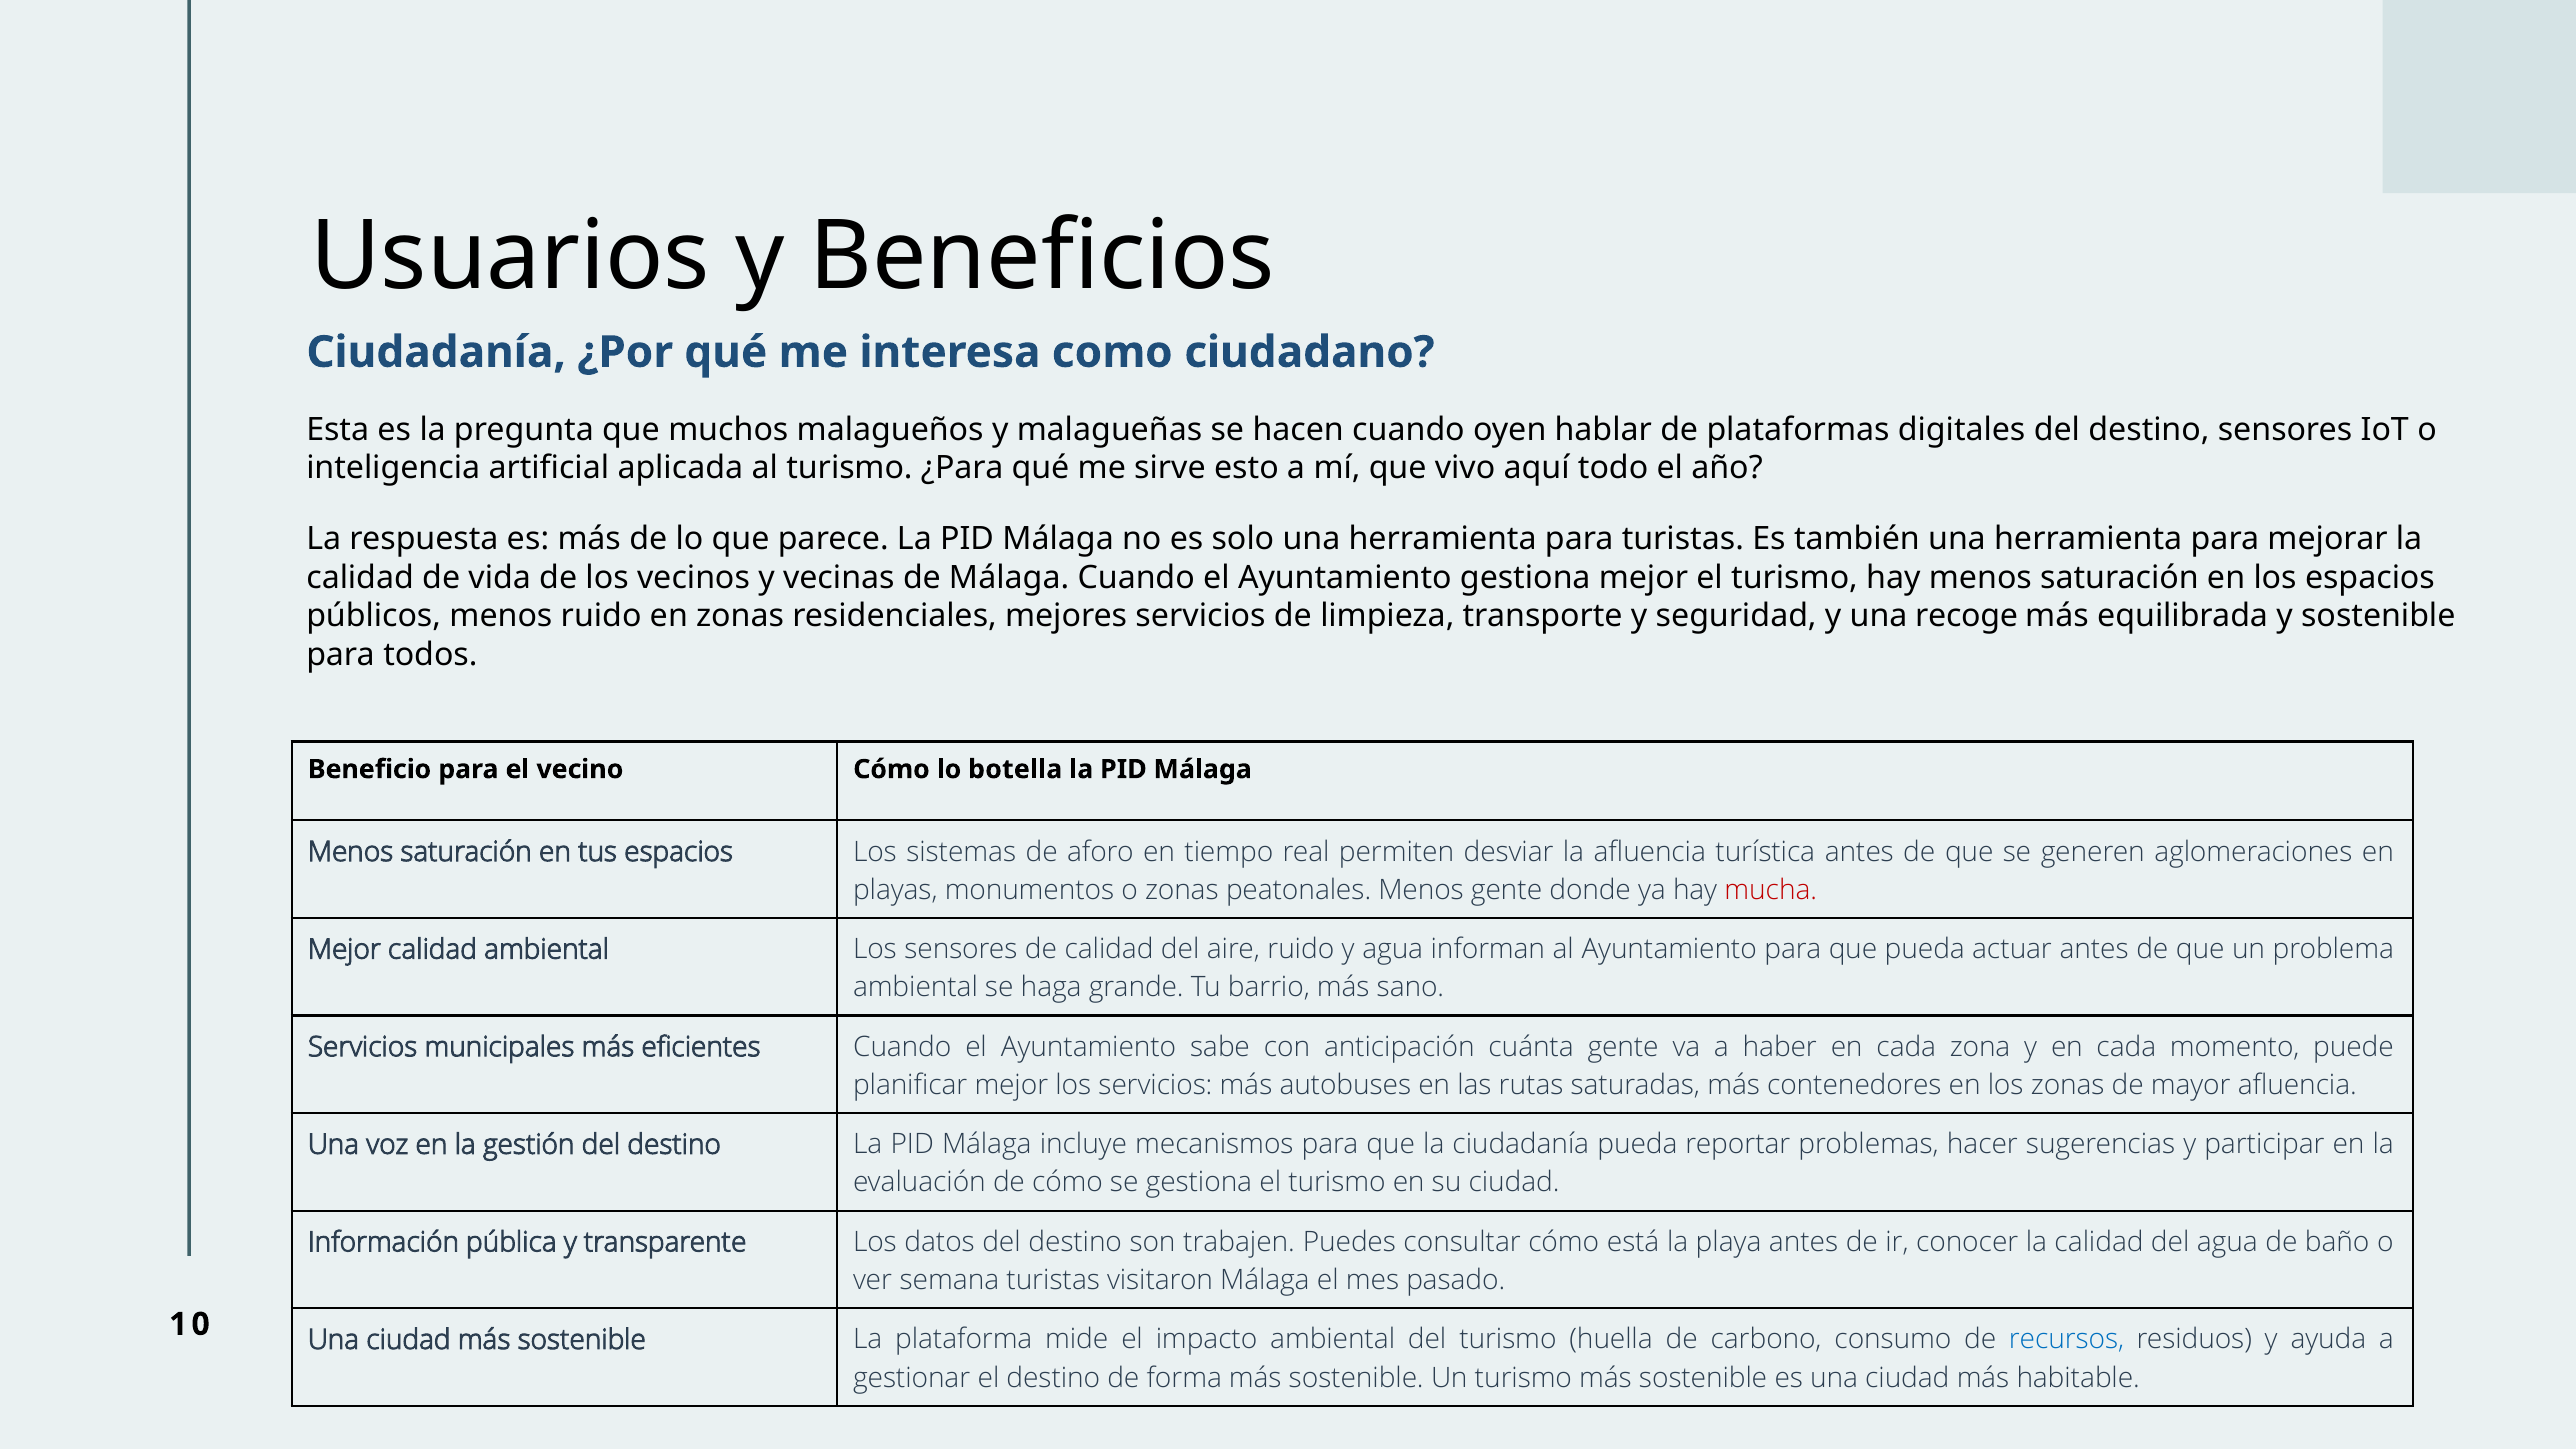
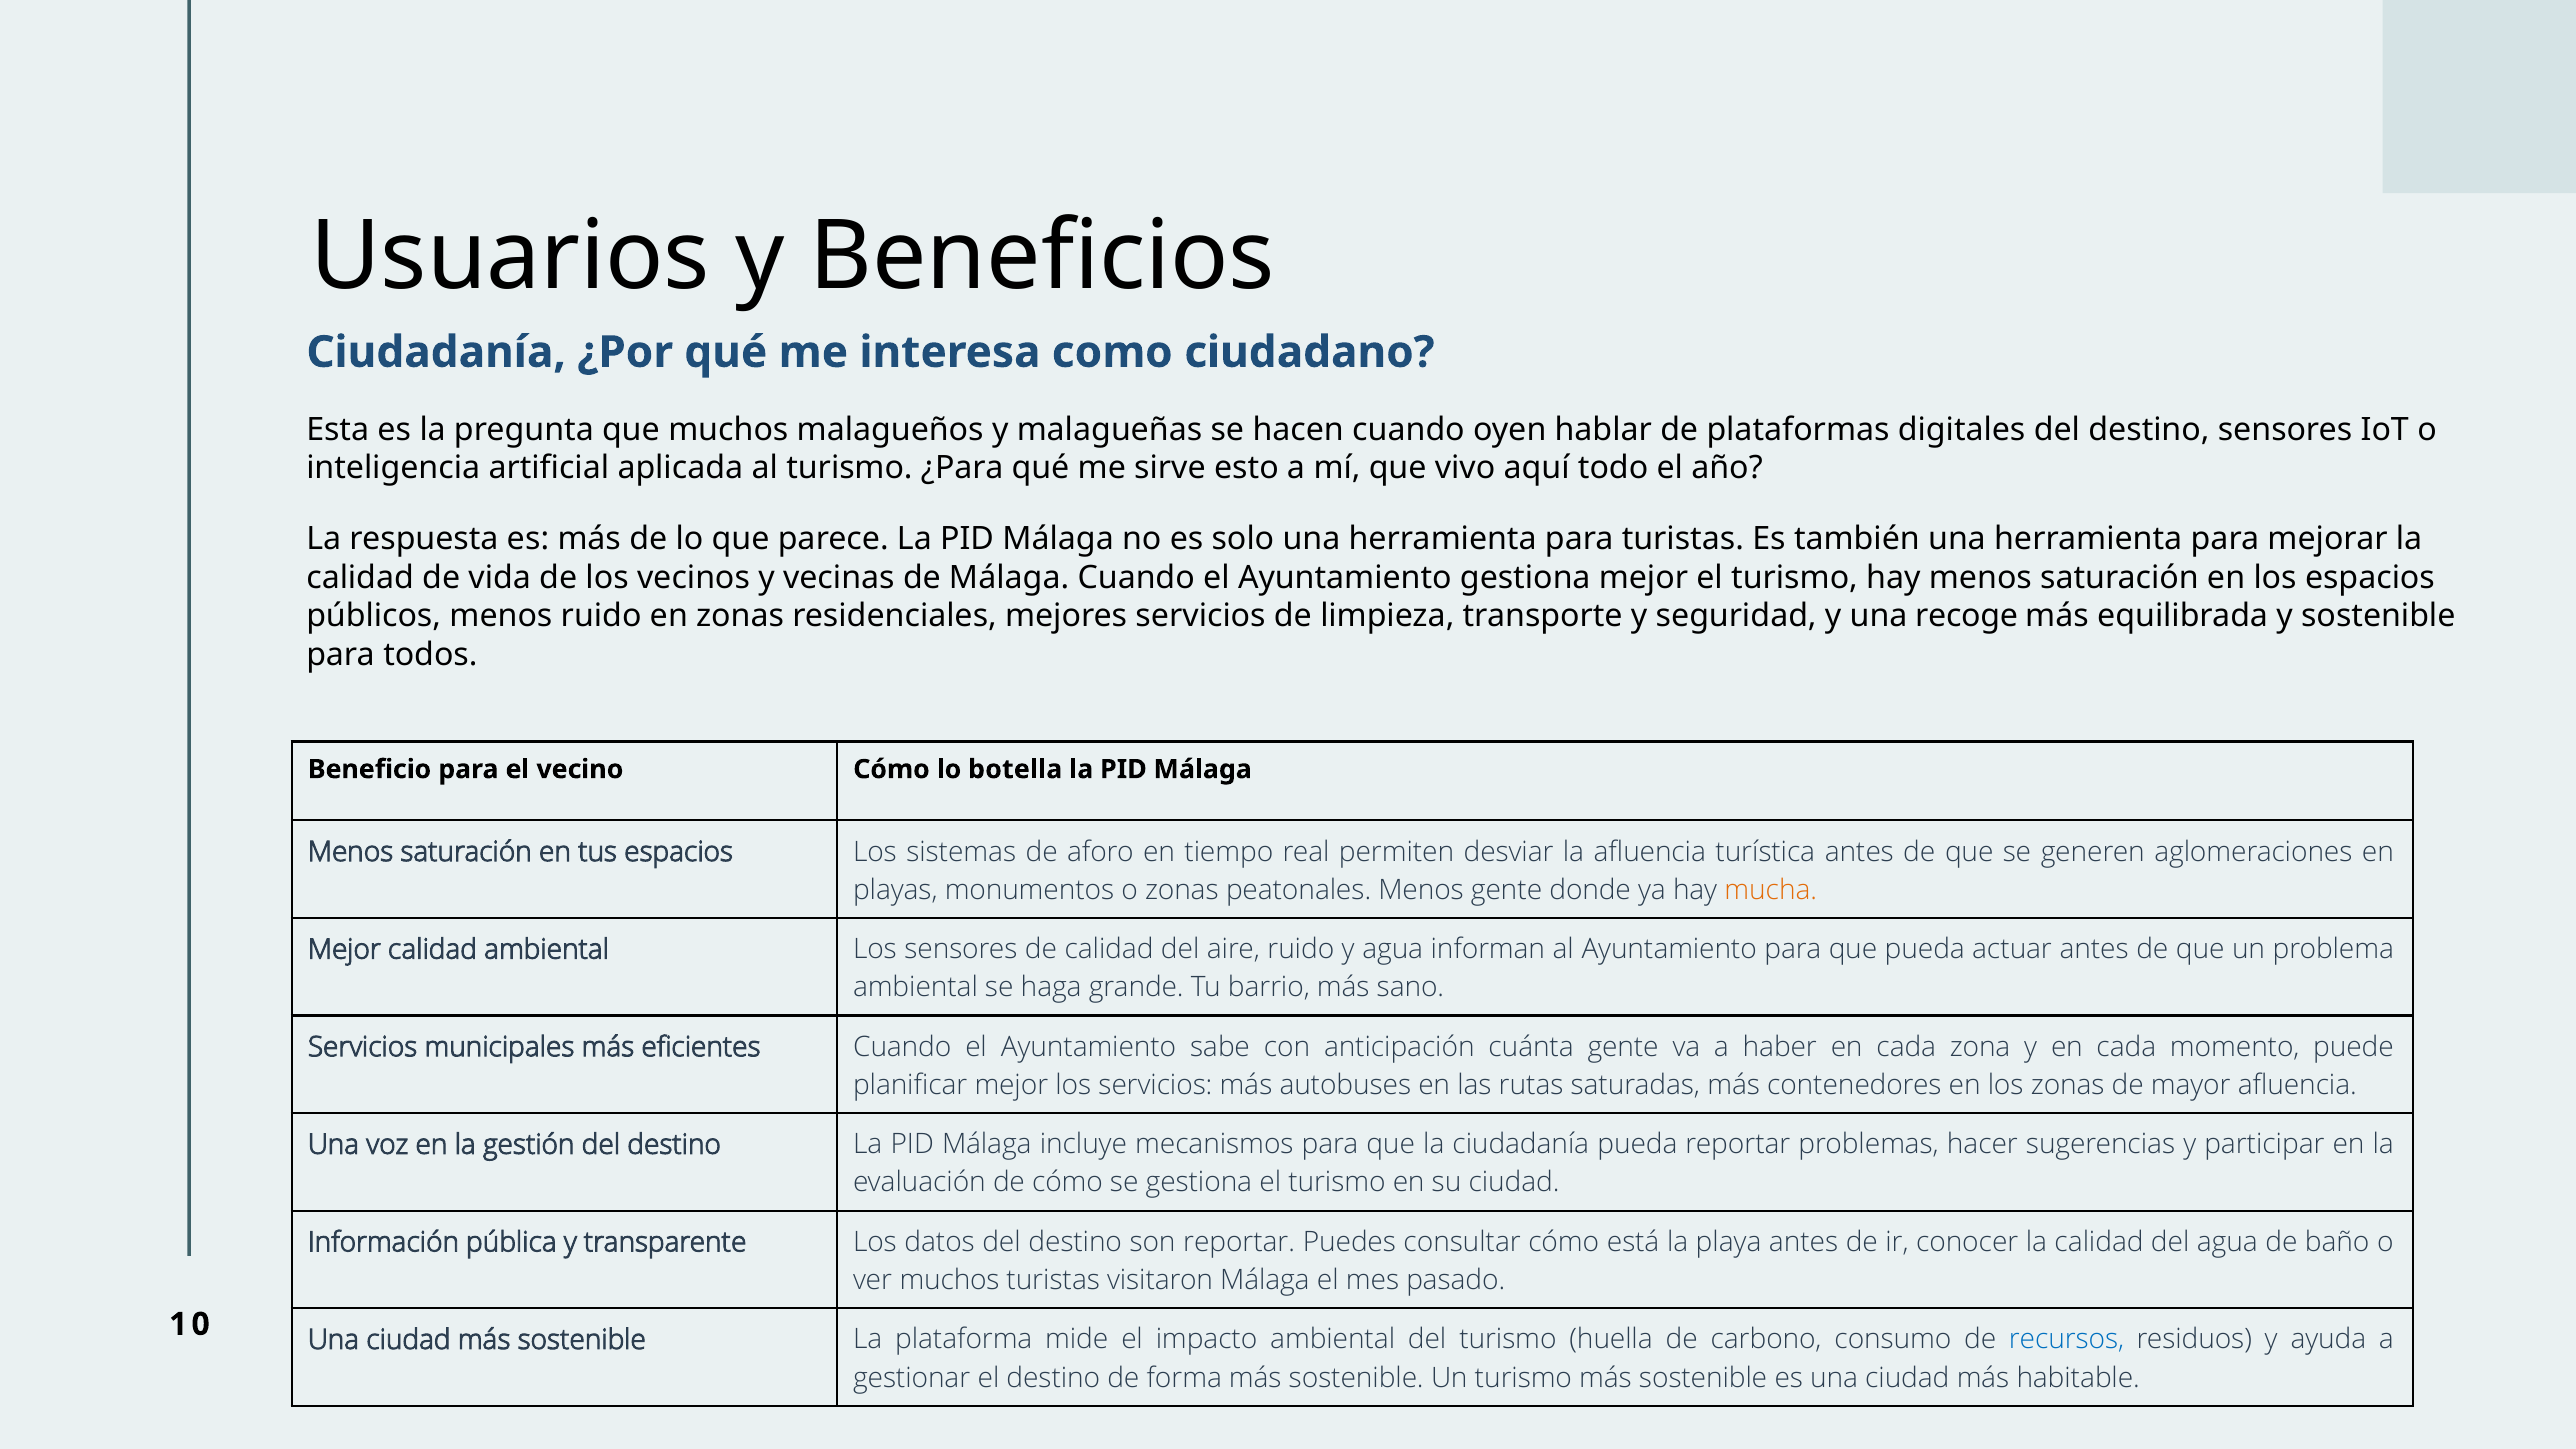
mucha colour: red -> orange
son trabajen: trabajen -> reportar
ver semana: semana -> muchos
